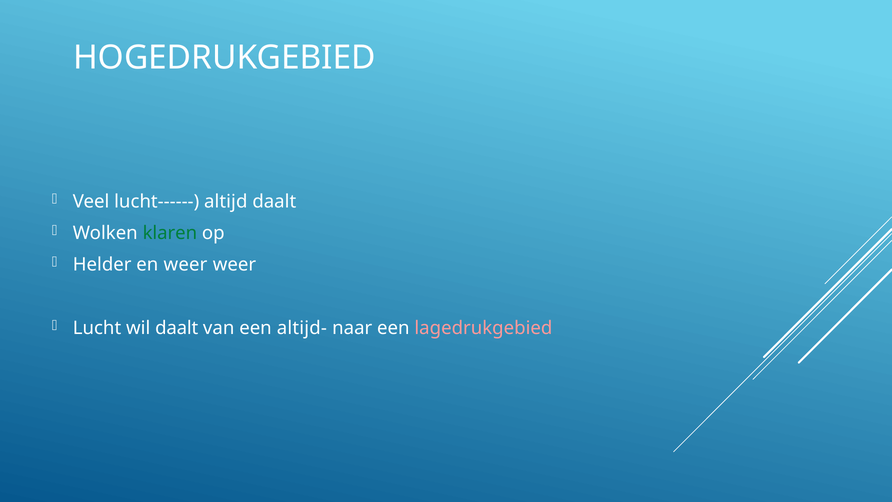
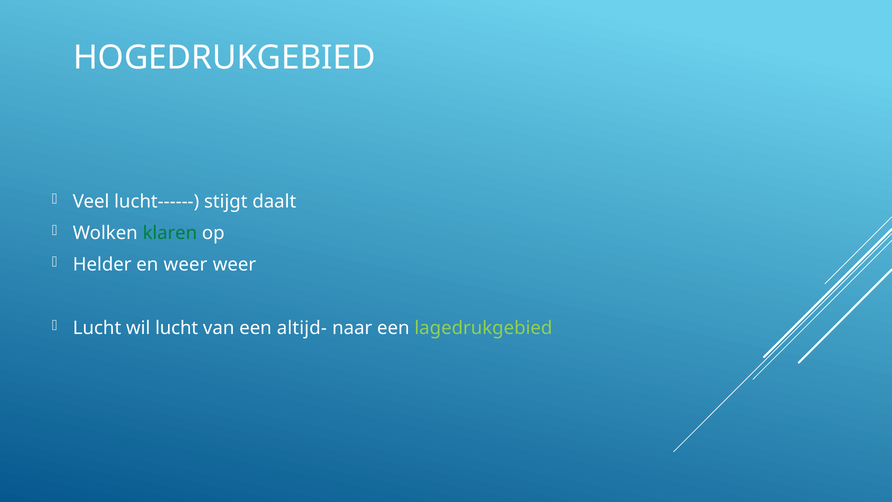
altijd: altijd -> stijgt
wil daalt: daalt -> lucht
lagedrukgebied colour: pink -> light green
